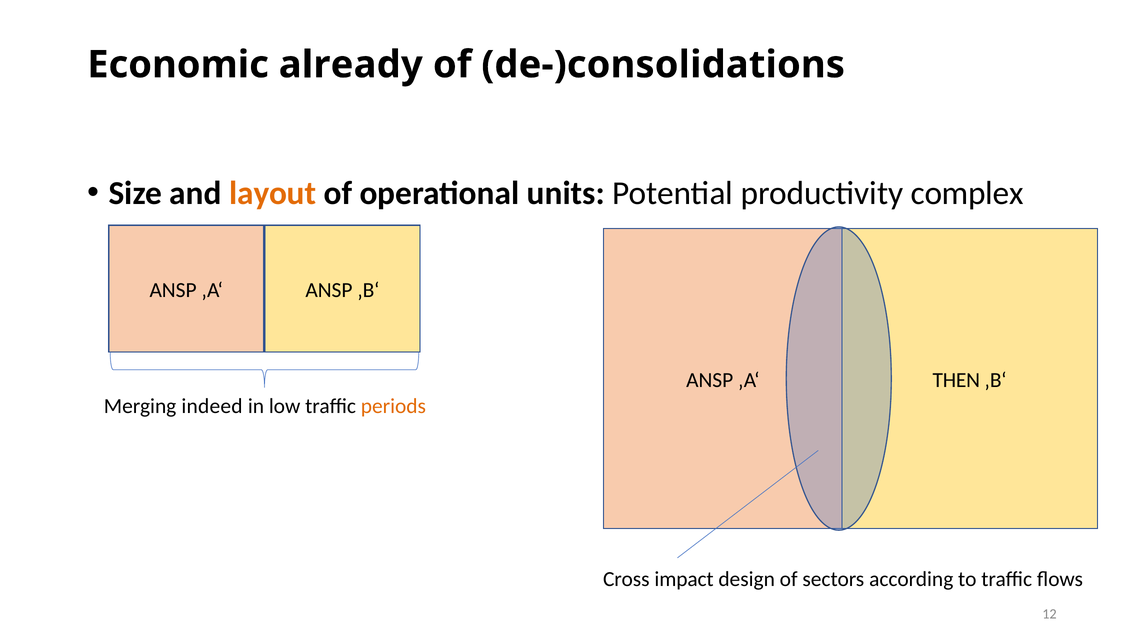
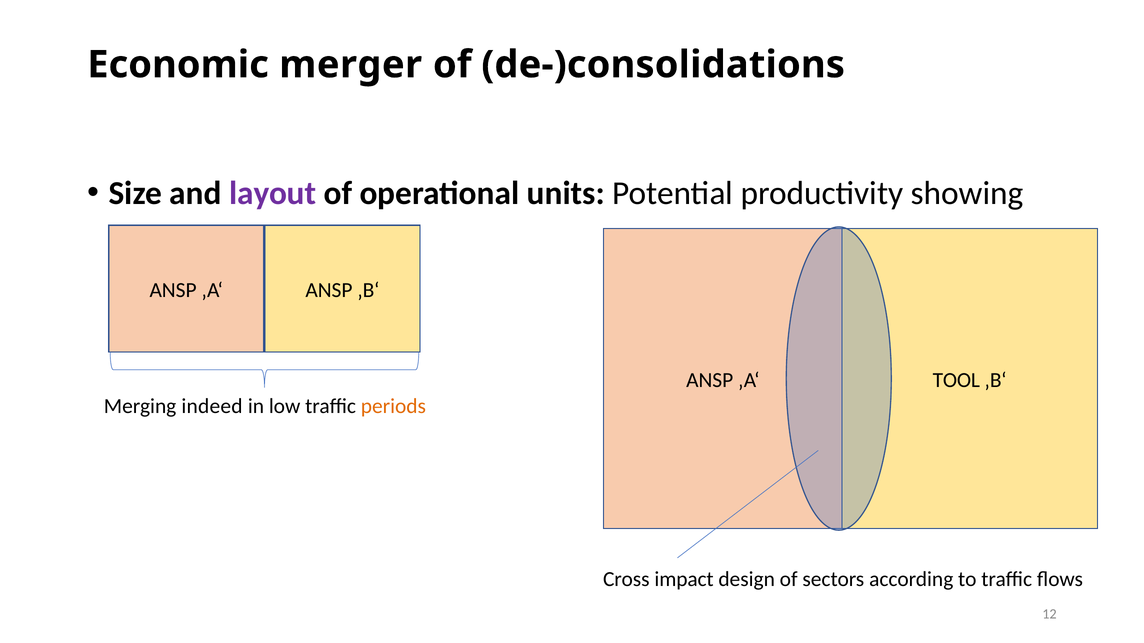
already: already -> merger
layout colour: orange -> purple
complex: complex -> showing
THEN: THEN -> TOOL
